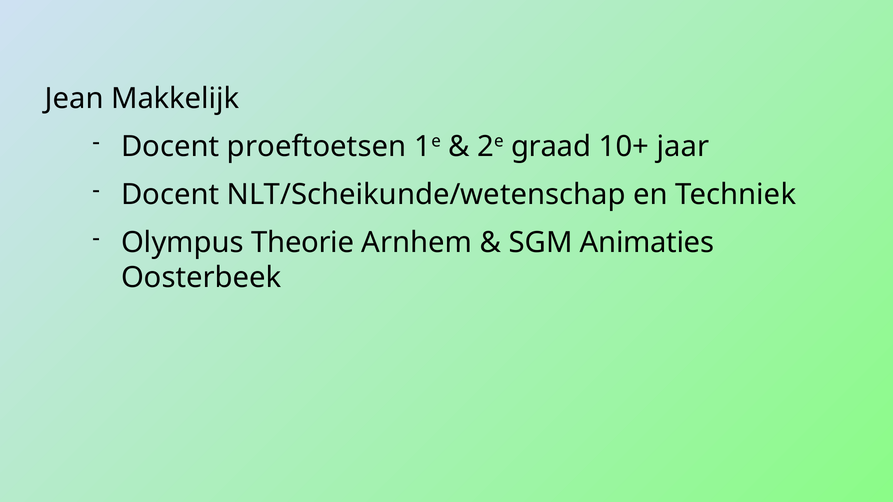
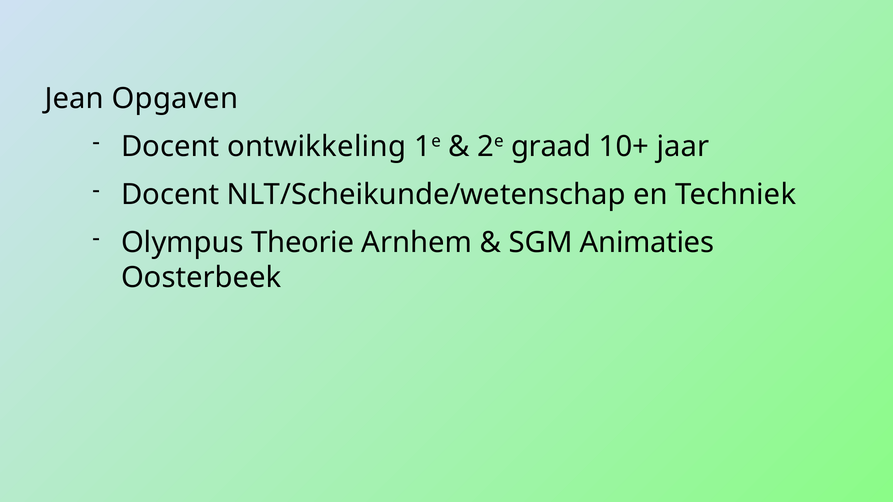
Makkelijk: Makkelijk -> Opgaven
proeftoetsen: proeftoetsen -> ontwikkeling
